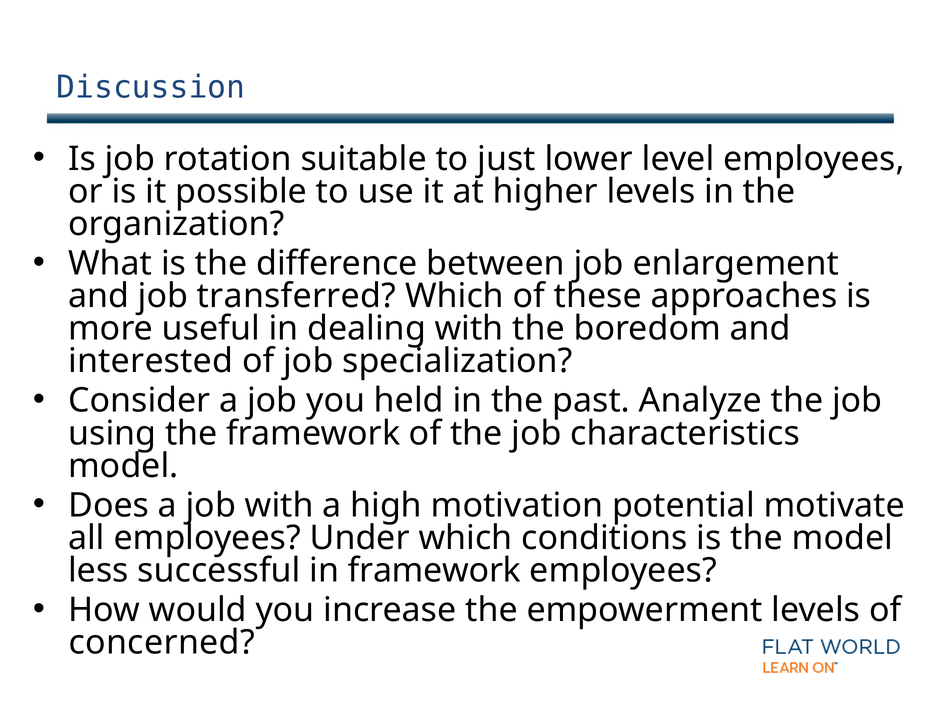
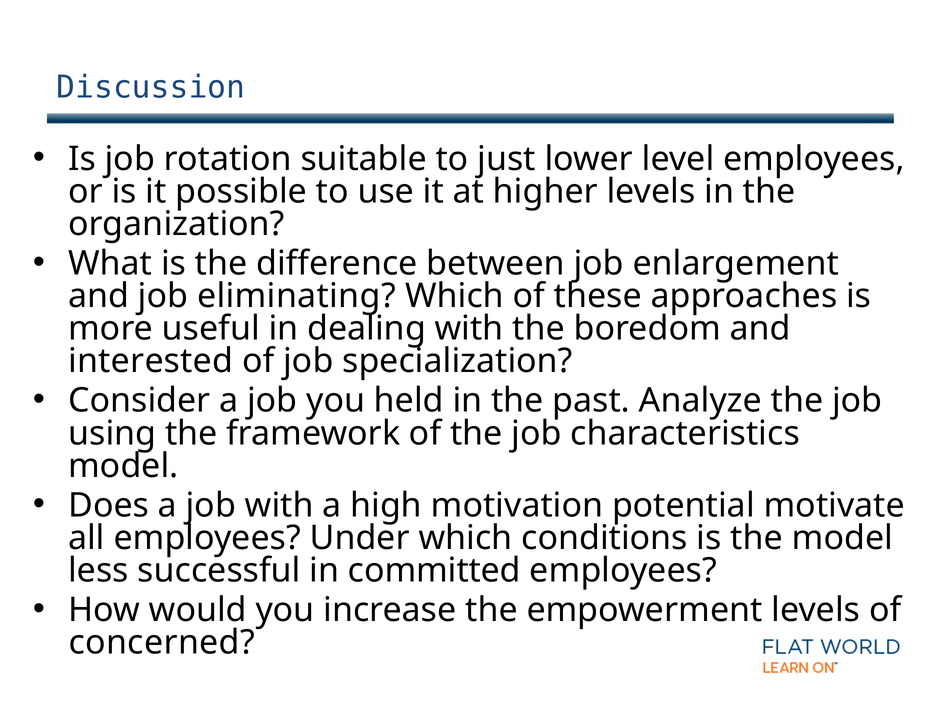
transferred: transferred -> eliminating
in framework: framework -> committed
